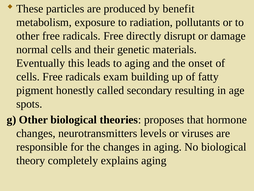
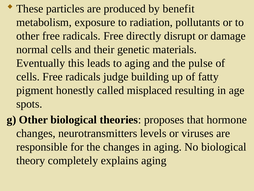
onset: onset -> pulse
exam: exam -> judge
secondary: secondary -> misplaced
